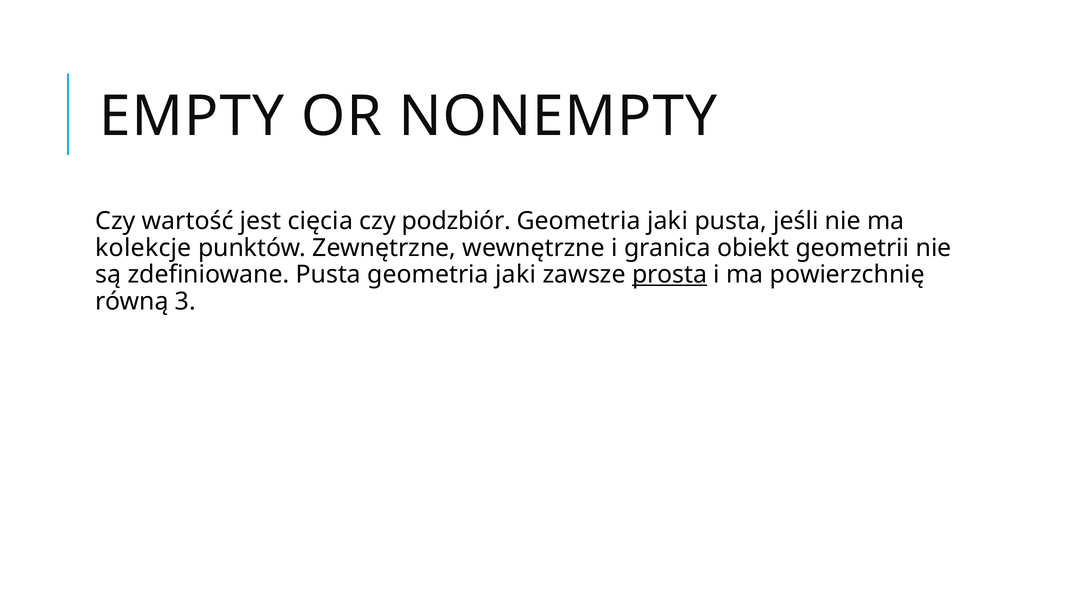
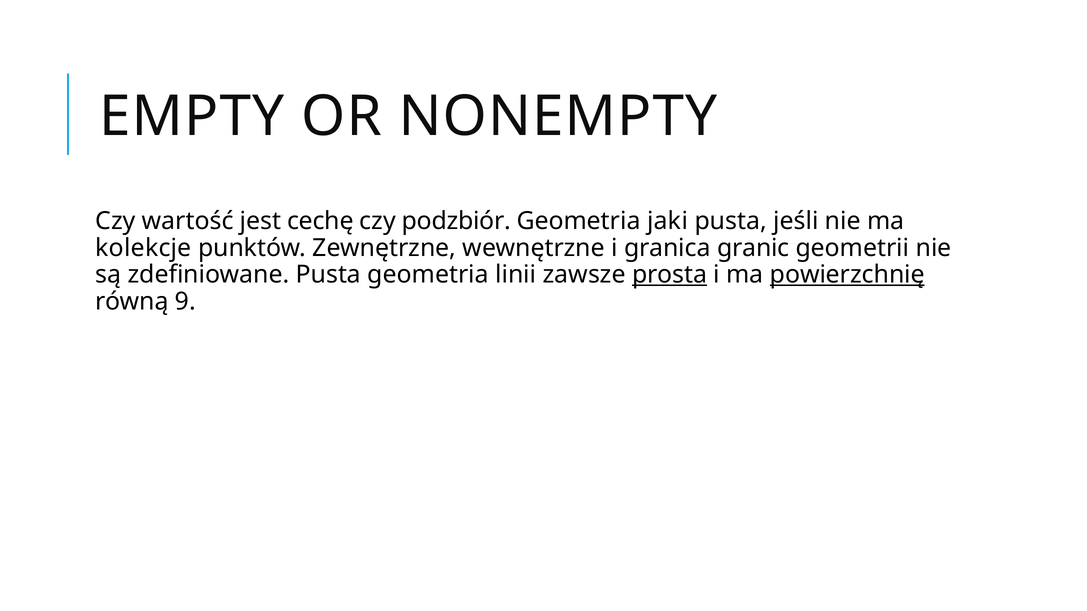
cięcia: cięcia -> cechę
obiekt: obiekt -> granic
Pusta geometria jaki: jaki -> linii
powierzchnię underline: none -> present
3: 3 -> 9
